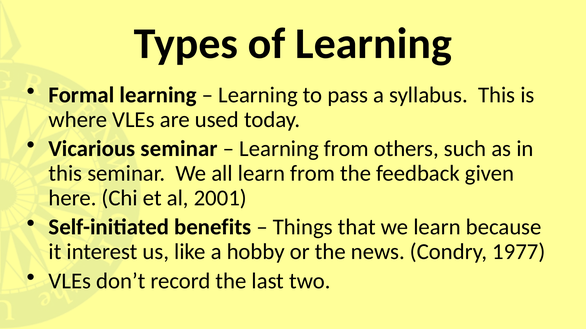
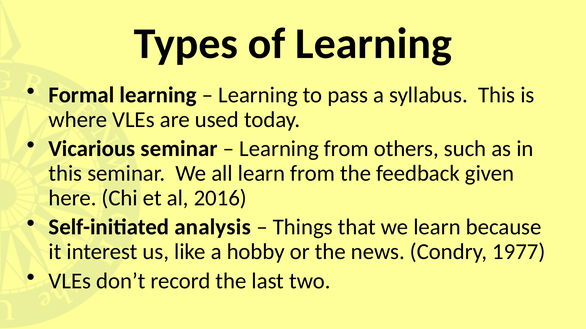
2001: 2001 -> 2016
benefits: benefits -> analysis
